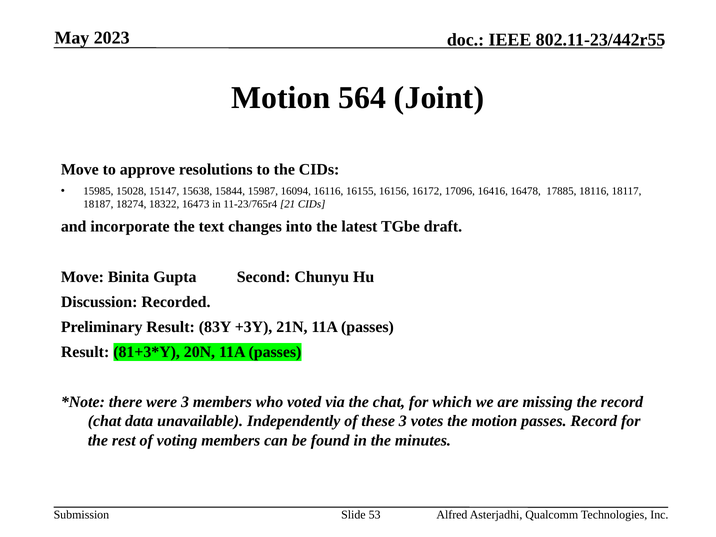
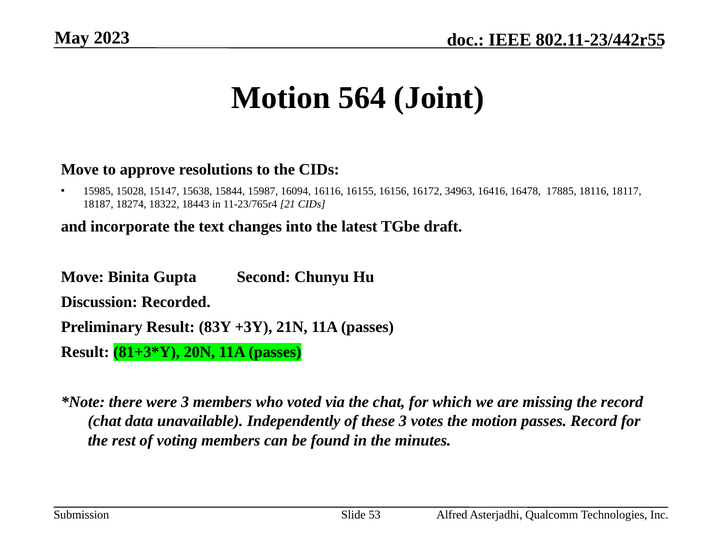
17096: 17096 -> 34963
16473: 16473 -> 18443
